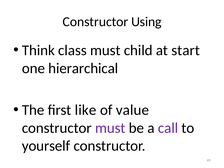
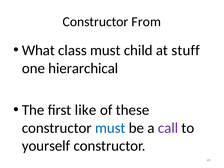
Using: Using -> From
Think: Think -> What
start: start -> stuff
value: value -> these
must at (110, 128) colour: purple -> blue
